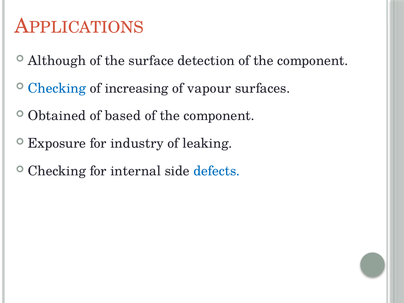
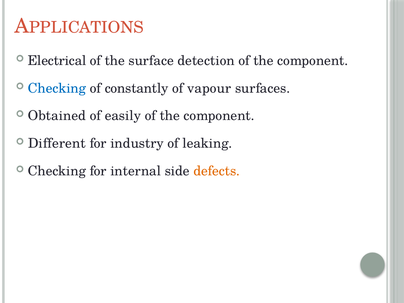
Although: Although -> Electrical
increasing: increasing -> constantly
based: based -> easily
Exposure: Exposure -> Different
defects colour: blue -> orange
